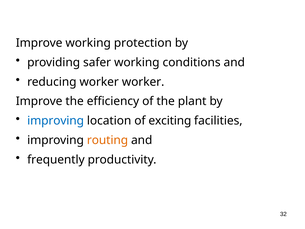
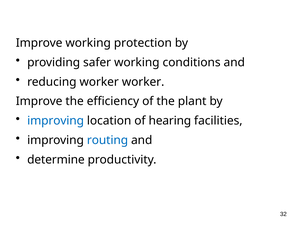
exciting: exciting -> hearing
routing colour: orange -> blue
frequently: frequently -> determine
